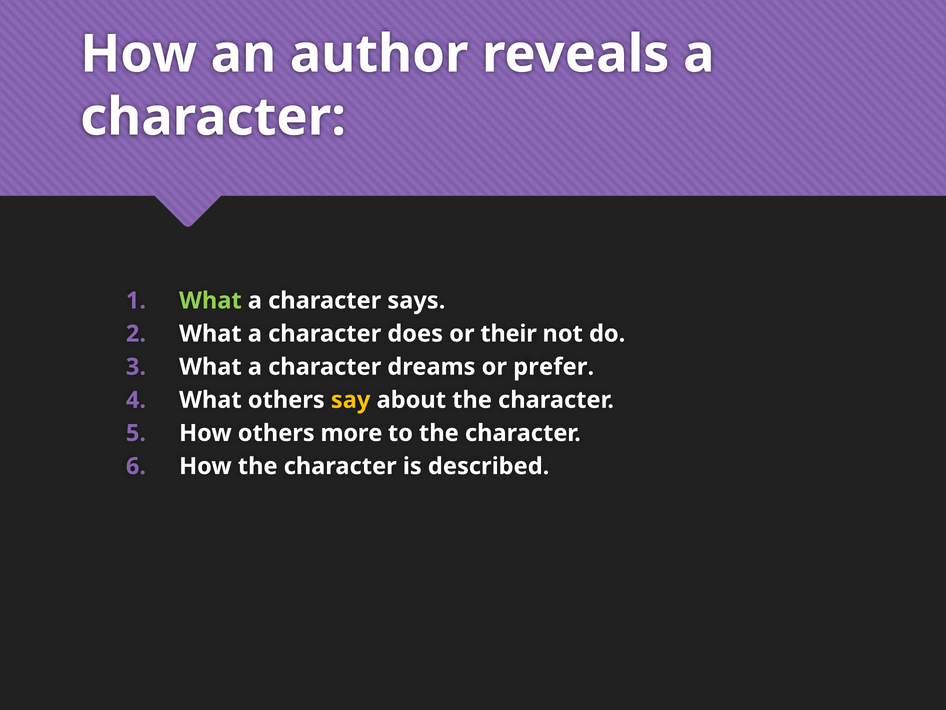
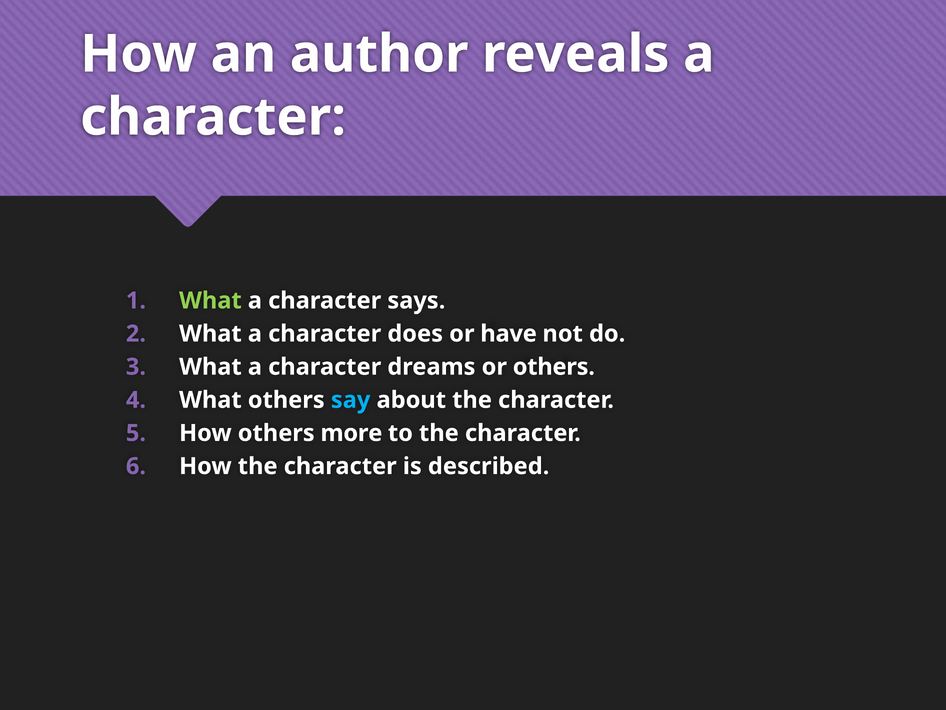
their: their -> have
or prefer: prefer -> others
say colour: yellow -> light blue
